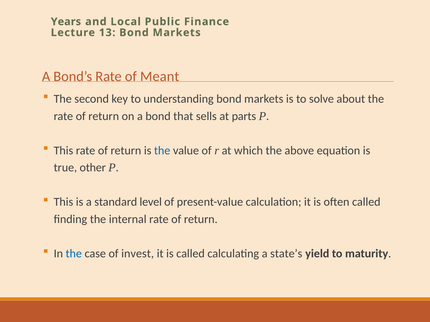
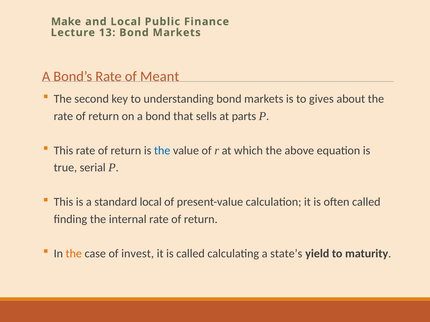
Years: Years -> Make
solve: solve -> gives
other: other -> serial
standard level: level -> local
the at (74, 254) colour: blue -> orange
